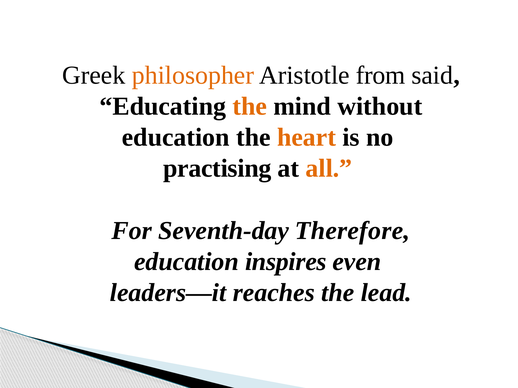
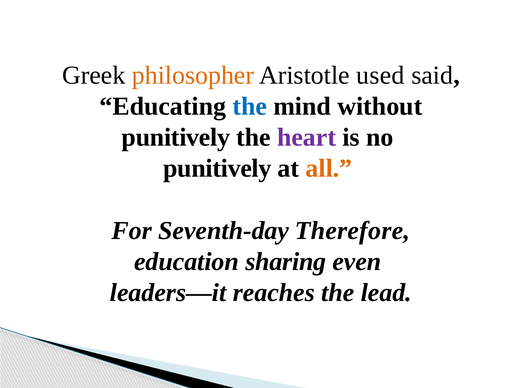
from: from -> used
the at (250, 107) colour: orange -> blue
education at (176, 138): education -> punitively
heart colour: orange -> purple
practising at (217, 169): practising -> punitively
inspires: inspires -> sharing
